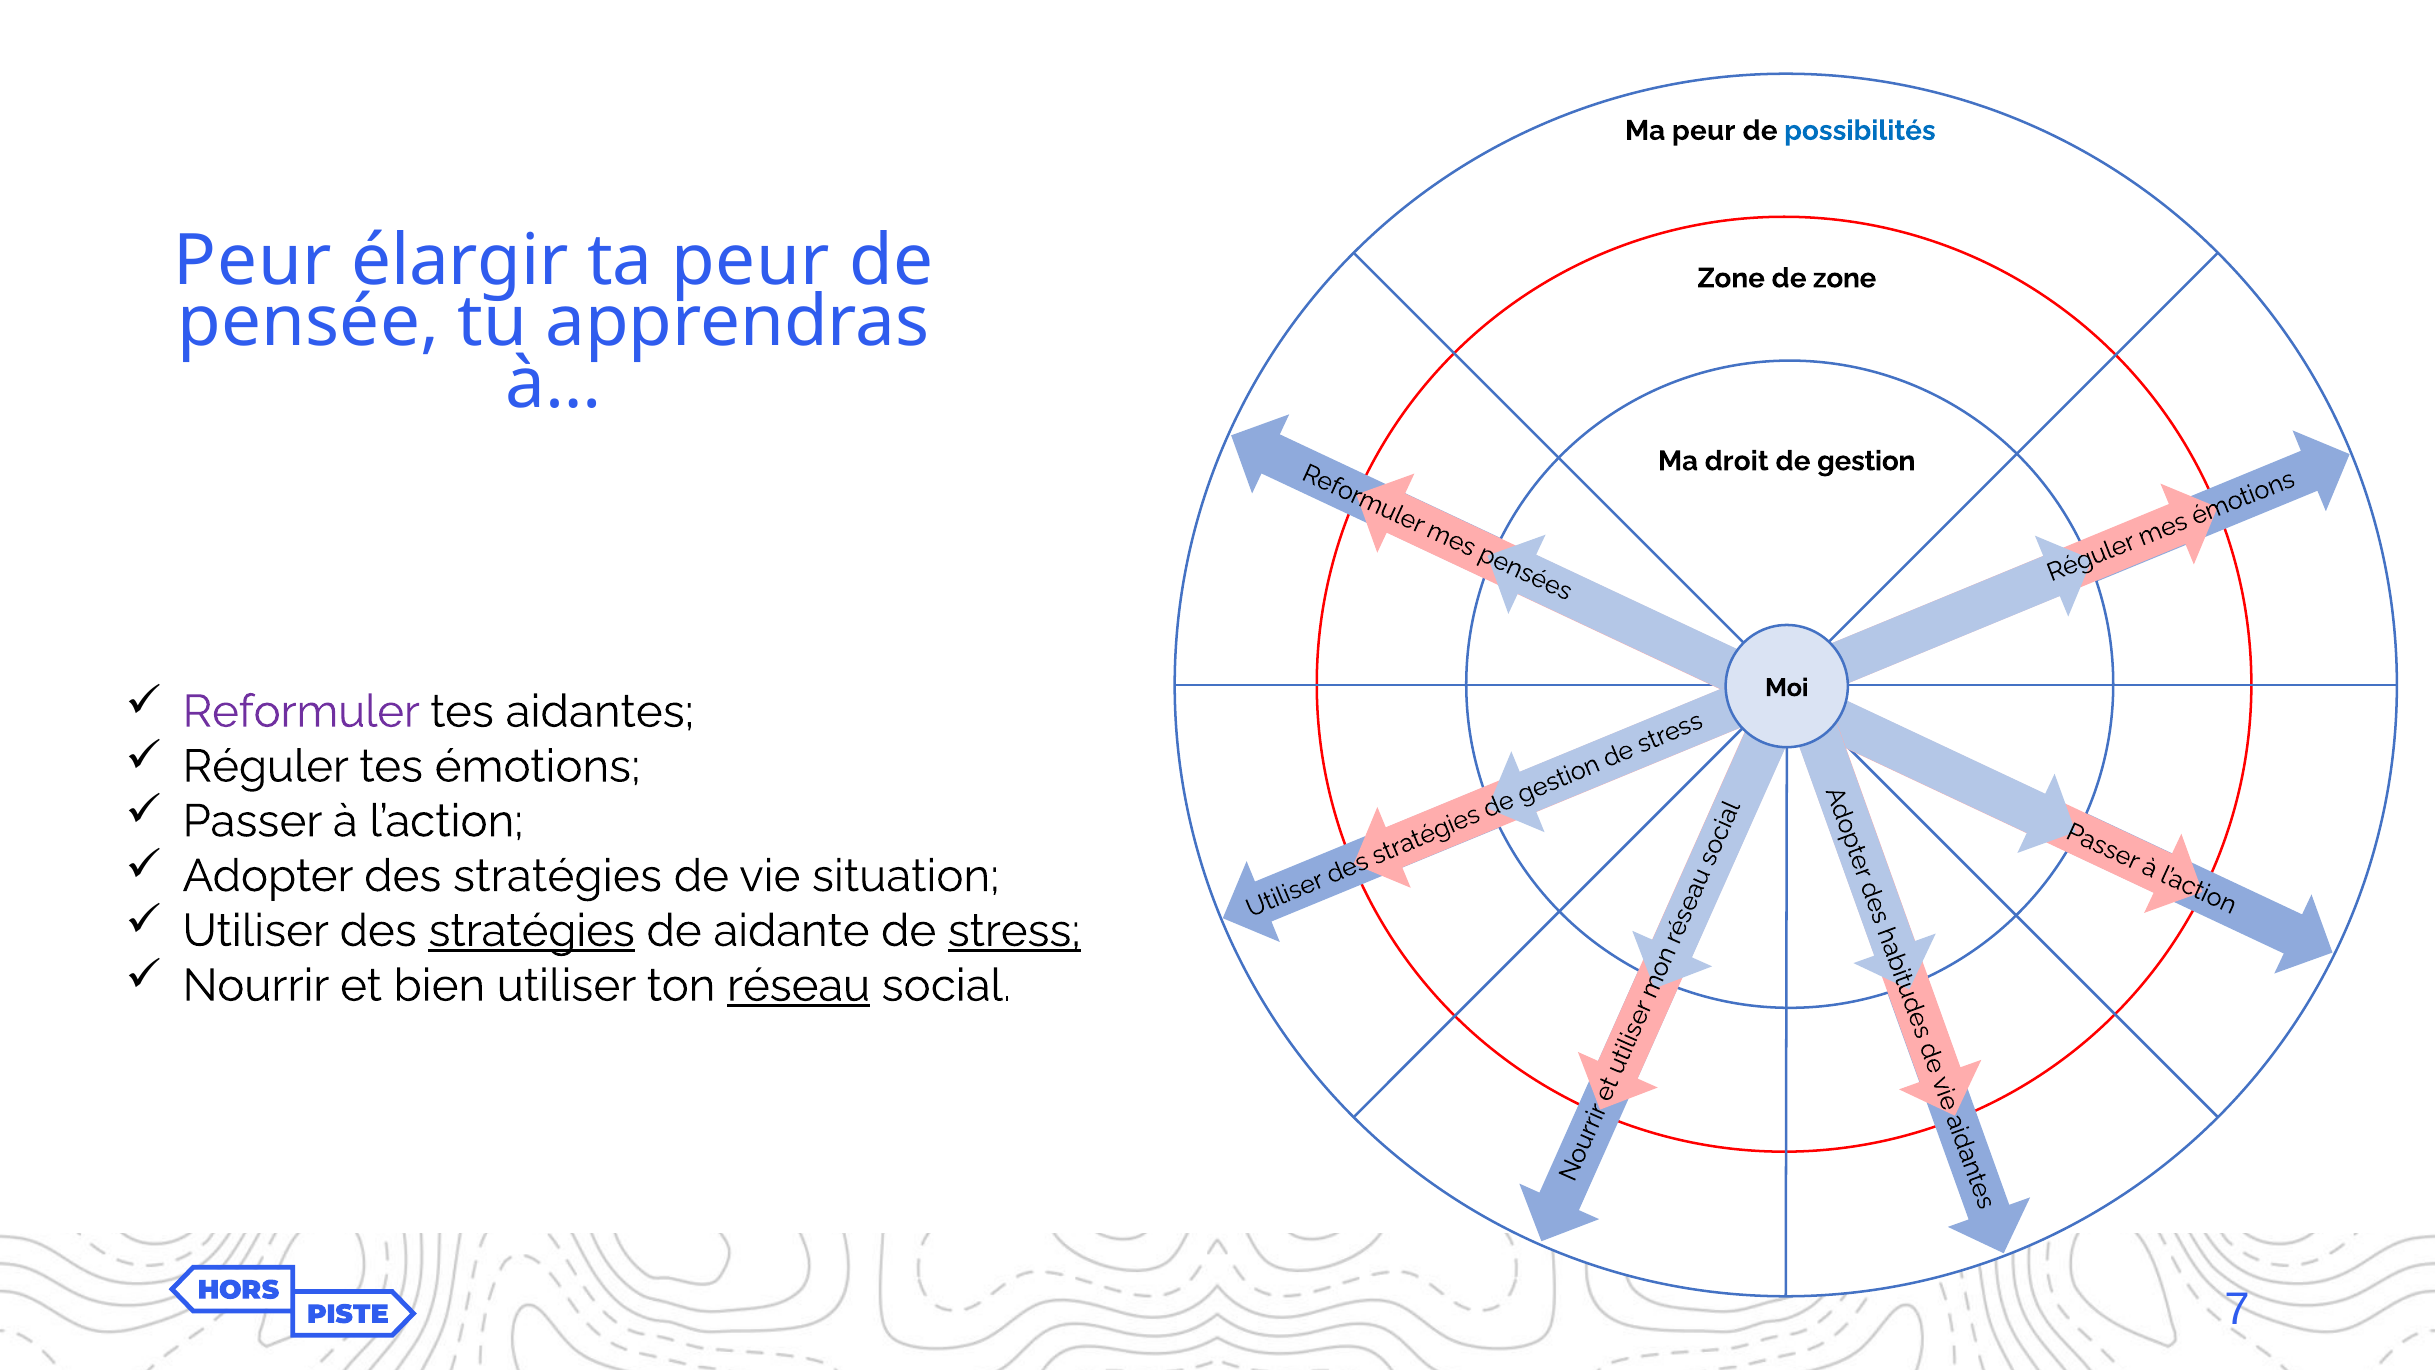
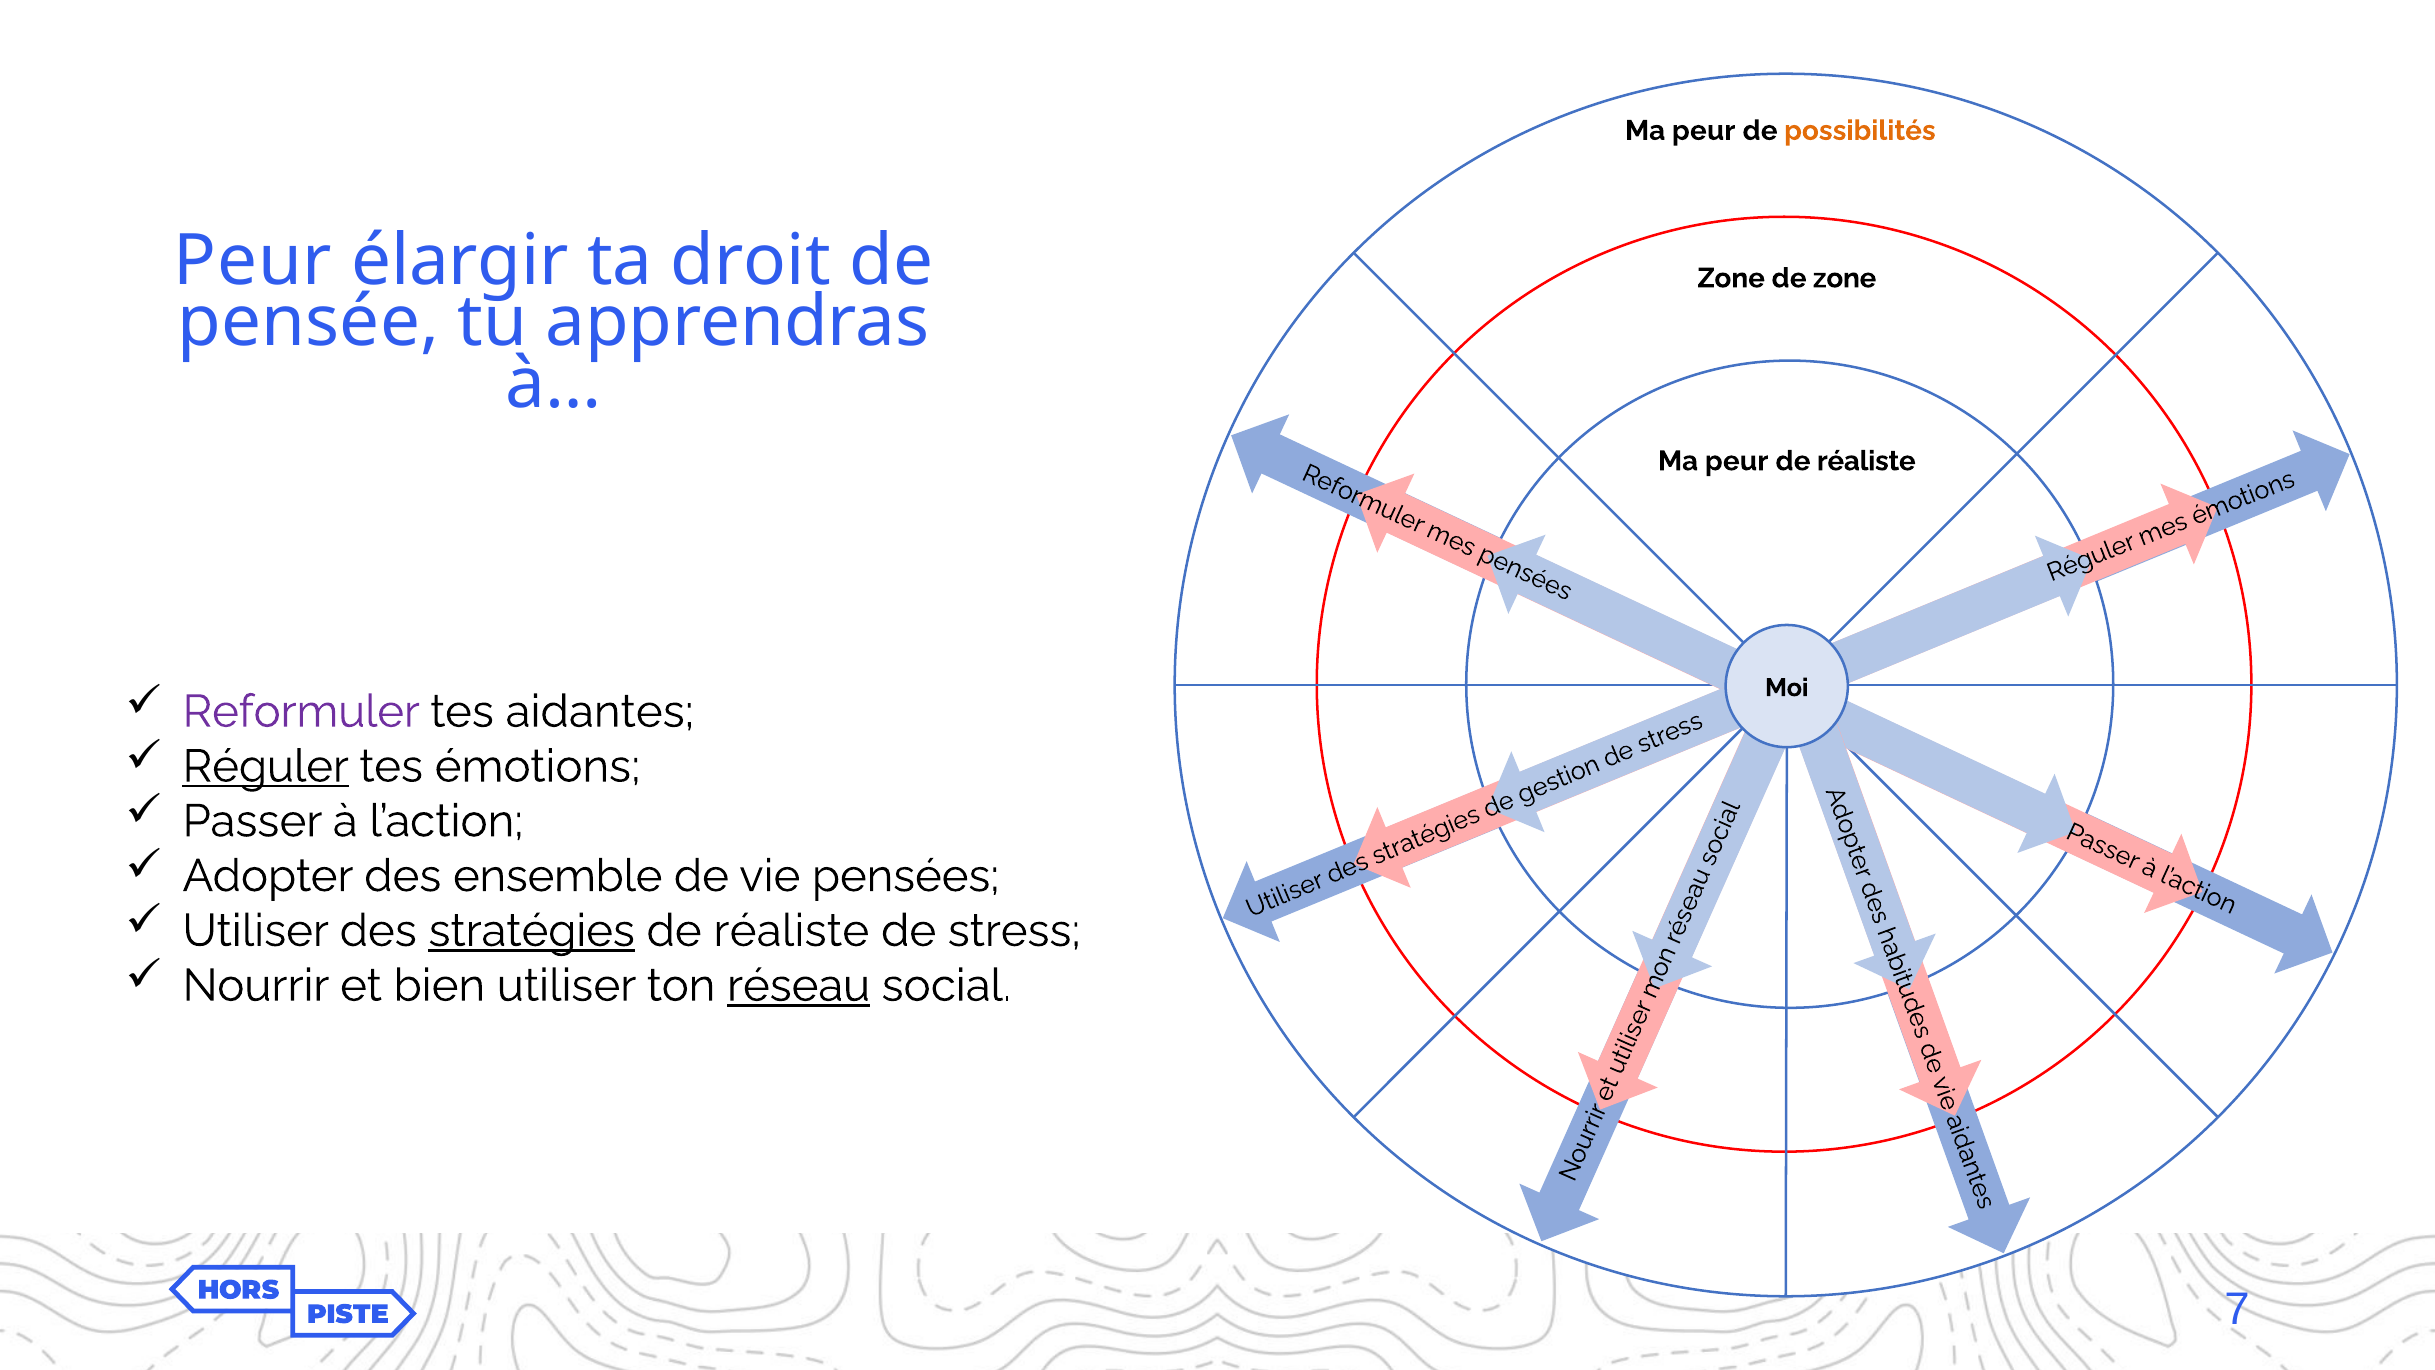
possibilités colour: blue -> orange
ta peur: peur -> droit
droit at (1737, 461): droit -> peur
gestion at (1866, 461): gestion -> réaliste
Réguler underline: none -> present
Adopter des stratégies: stratégies -> ensemble
situation: situation -> pensées
aidante at (791, 931): aidante -> réaliste
stress underline: present -> none
